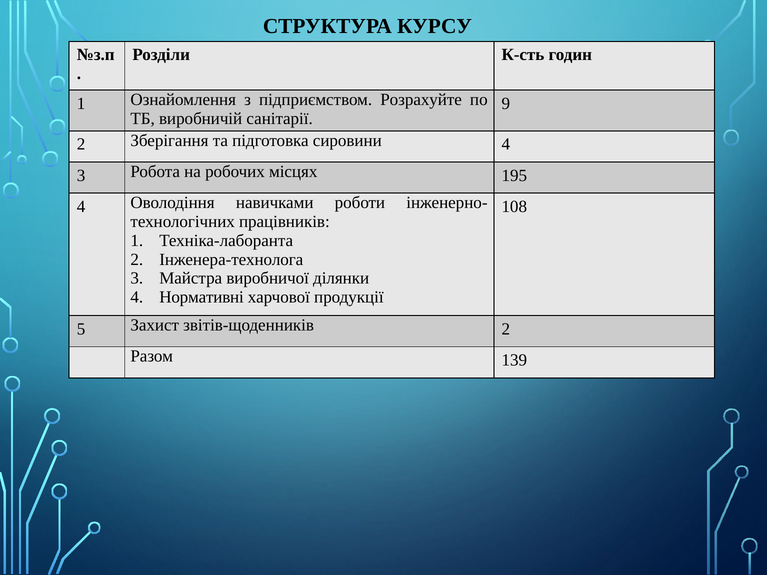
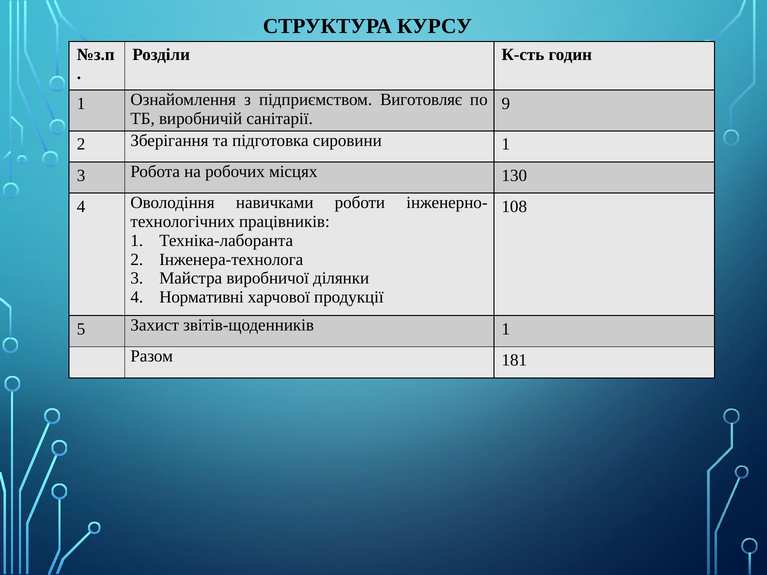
Розрахуйте: Розрахуйте -> Виготовляє
сировини 4: 4 -> 1
195: 195 -> 130
звітів-щоденників 2: 2 -> 1
139: 139 -> 181
